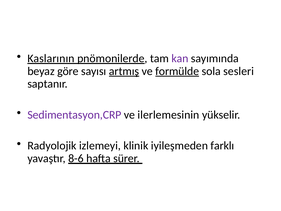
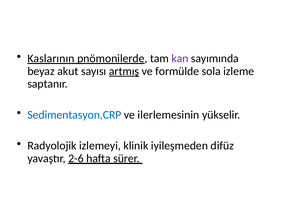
göre: göre -> akut
formülde underline: present -> none
sesleri: sesleri -> izleme
Sedimentasyon,CRP colour: purple -> blue
farklı: farklı -> difüz
8-6: 8-6 -> 2-6
